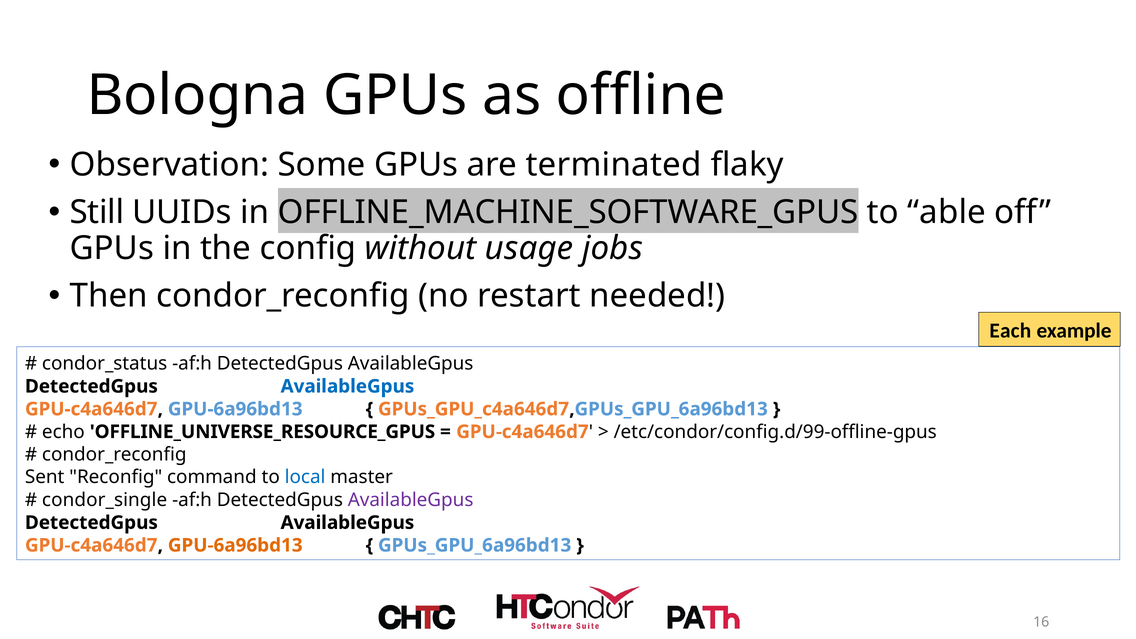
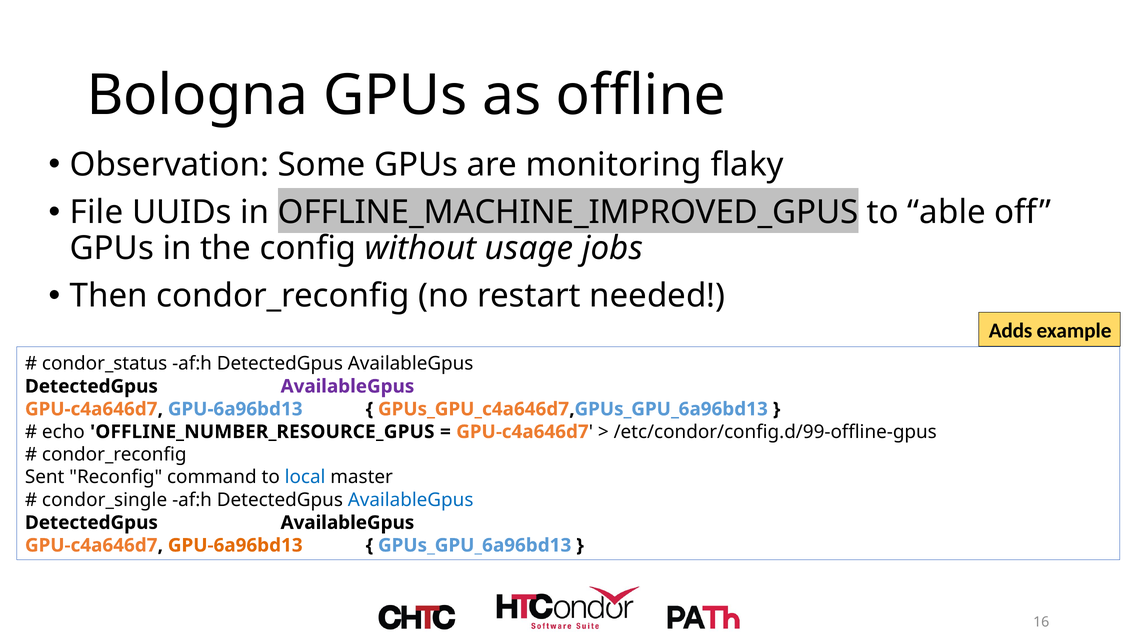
terminated: terminated -> monitoring
Still: Still -> File
OFFLINE_MACHINE_SOFTWARE_GPUS: OFFLINE_MACHINE_SOFTWARE_GPUS -> OFFLINE_MACHINE_IMPROVED_GPUS
Each: Each -> Adds
AvailableGpus at (347, 386) colour: blue -> purple
OFFLINE_UNIVERSE_RESOURCE_GPUS: OFFLINE_UNIVERSE_RESOURCE_GPUS -> OFFLINE_NUMBER_RESOURCE_GPUS
AvailableGpus at (411, 500) colour: purple -> blue
